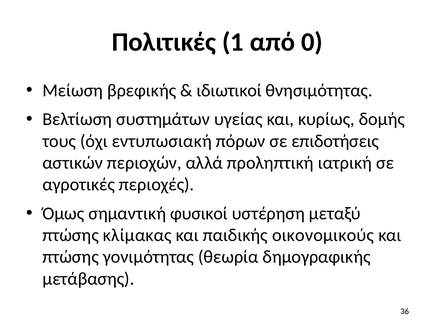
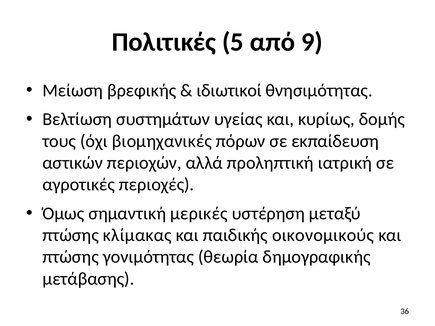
1: 1 -> 5
0: 0 -> 9
εντυπωσιακή: εντυπωσιακή -> βιομηχανικές
επιδοτήσεις: επιδοτήσεις -> εκπαίδευση
φυσικοί: φυσικοί -> μερικές
